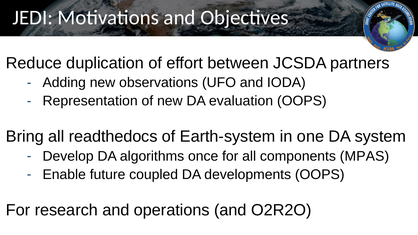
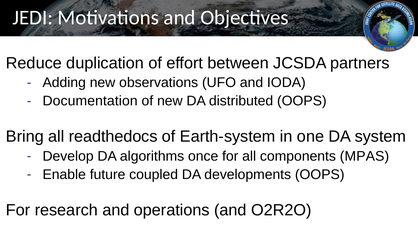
Representation: Representation -> Documentation
evaluation: evaluation -> distributed
